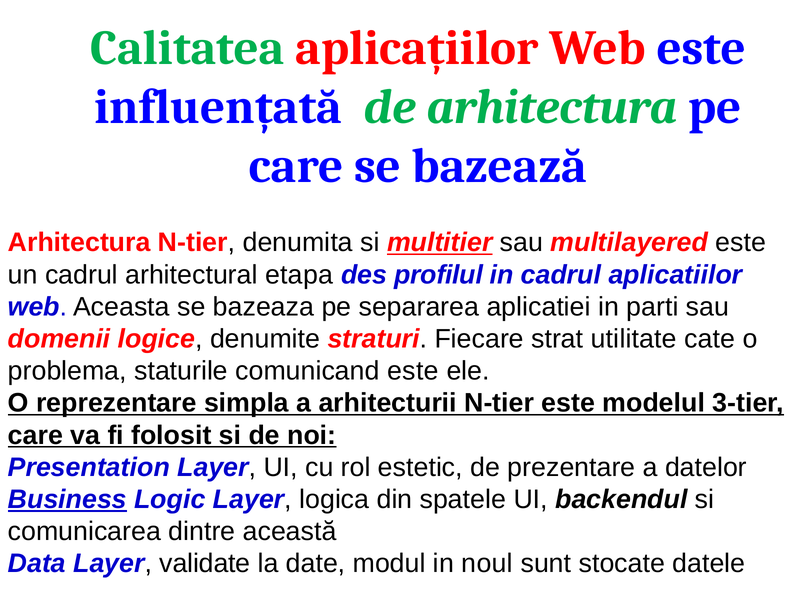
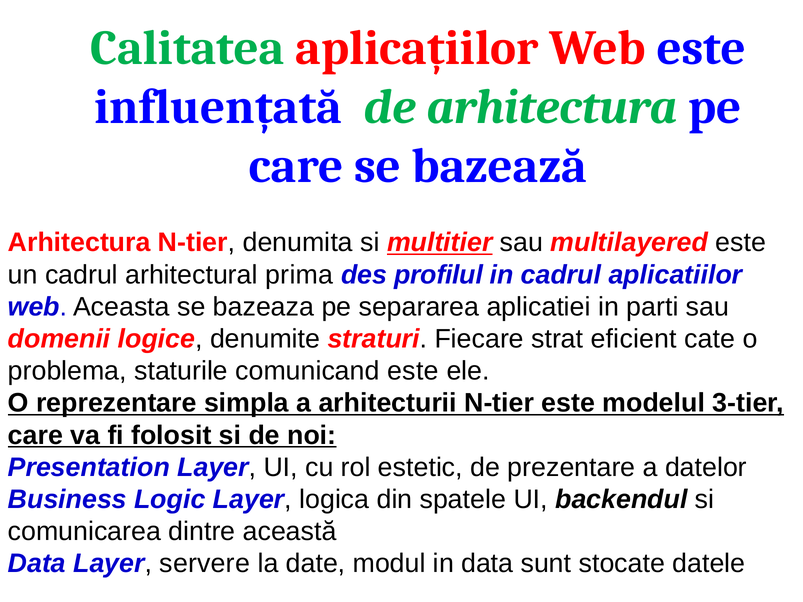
etapa: etapa -> prima
utilitate: utilitate -> eficient
Business underline: present -> none
validate: validate -> servere
in noul: noul -> data
